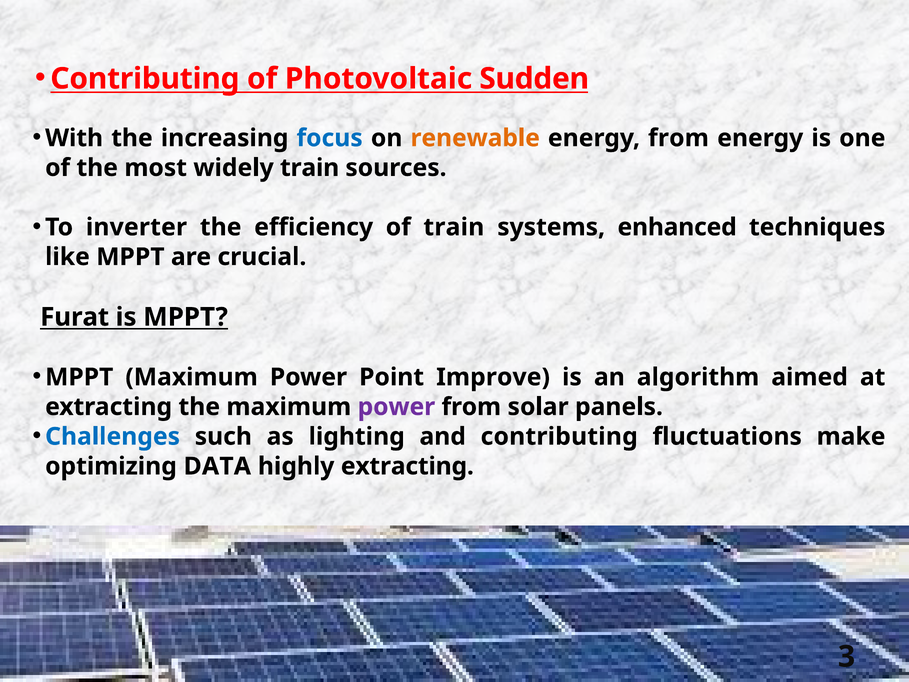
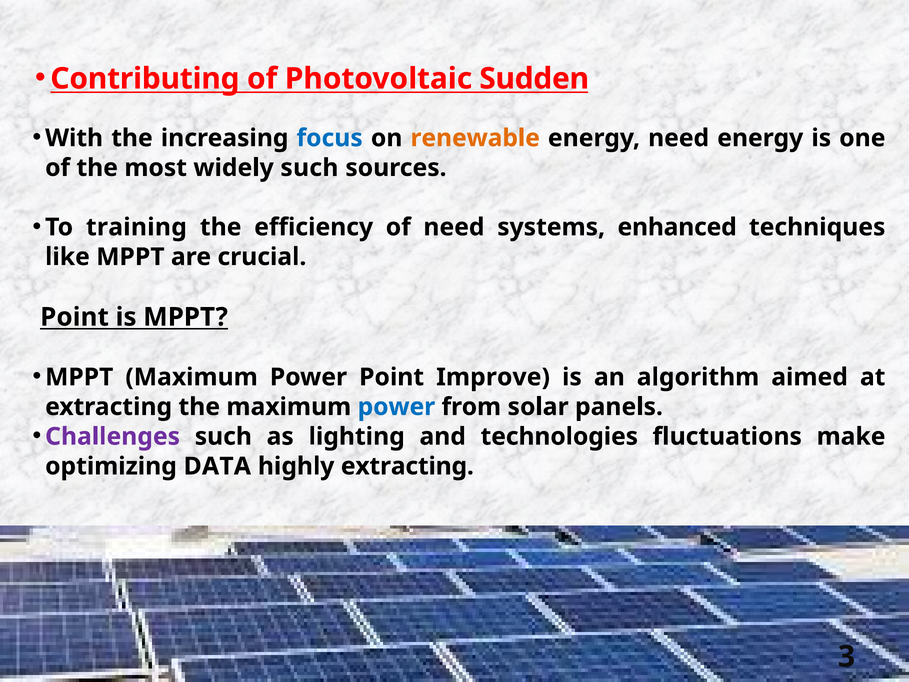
energy from: from -> need
widely train: train -> such
inverter: inverter -> training
of train: train -> need
Furat at (75, 317): Furat -> Point
power at (396, 407) colour: purple -> blue
Challenges colour: blue -> purple
and contributing: contributing -> technologies
